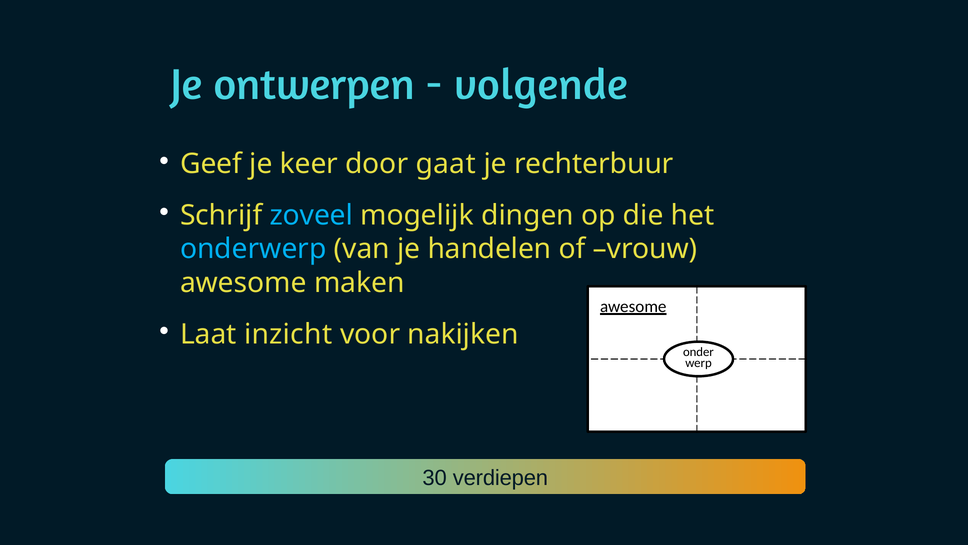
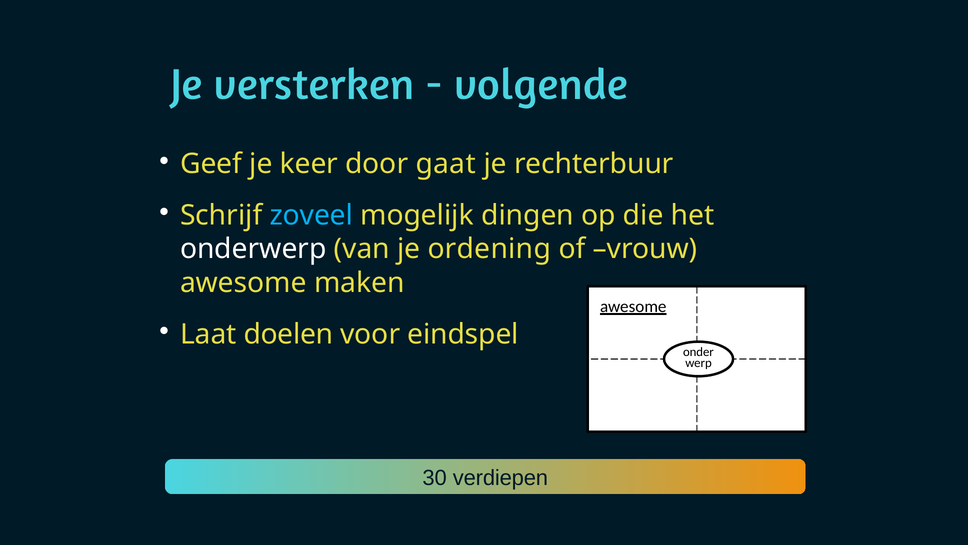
ontwerpen: ontwerpen -> versterken
onderwerp colour: light blue -> white
handelen: handelen -> ordening
inzicht: inzicht -> doelen
nakijken: nakijken -> eindspel
